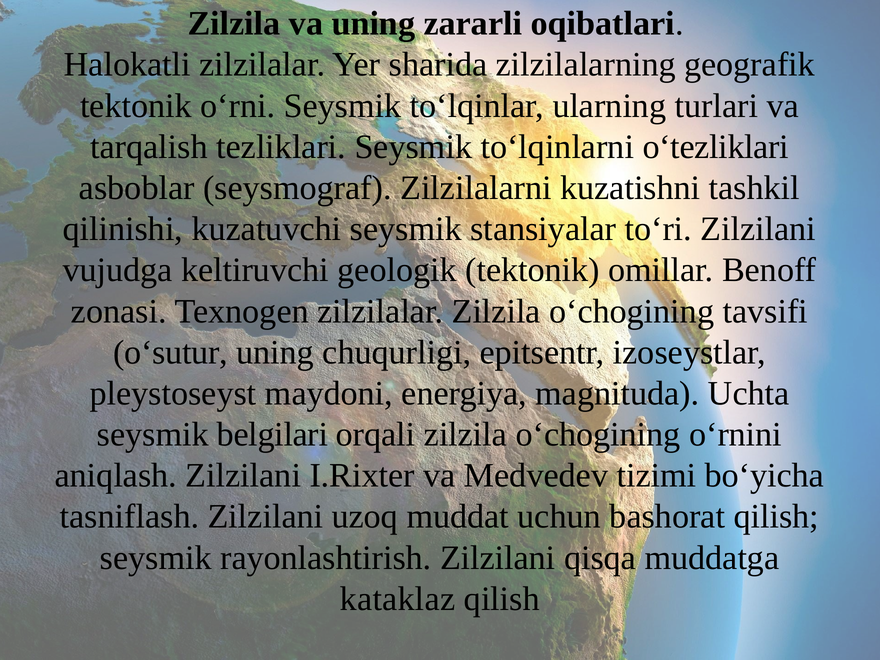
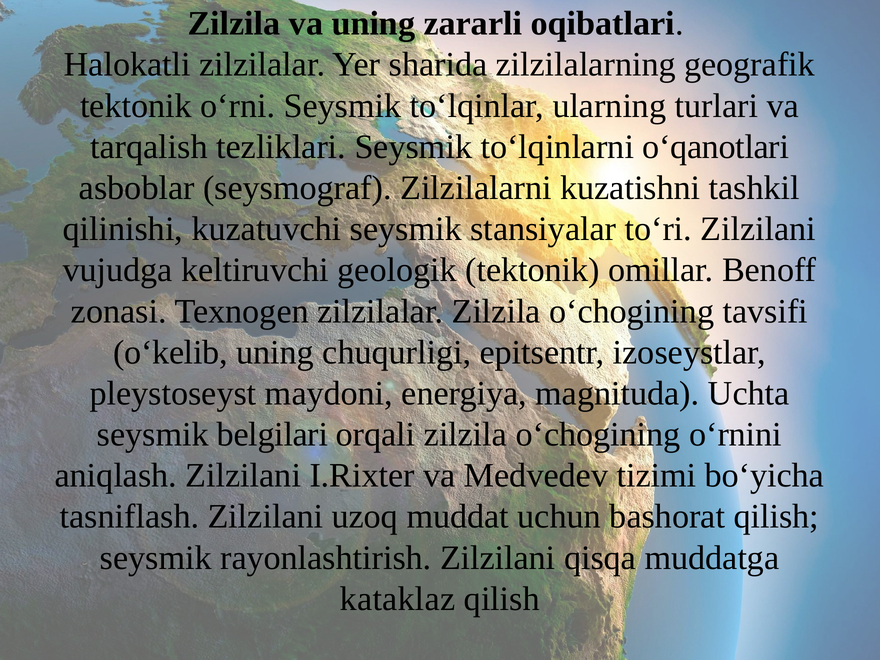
o‘tezliklari: o‘tezliklari -> o‘qanotlari
o‘sutur: o‘sutur -> o‘kelib
